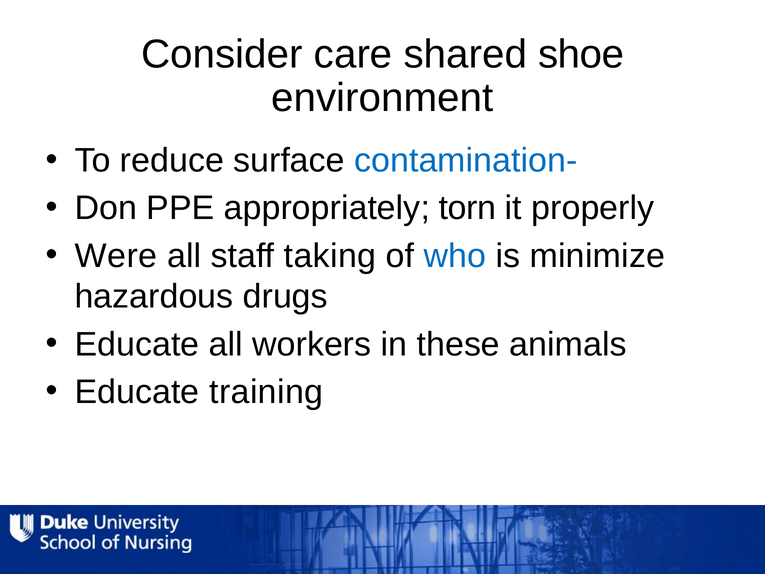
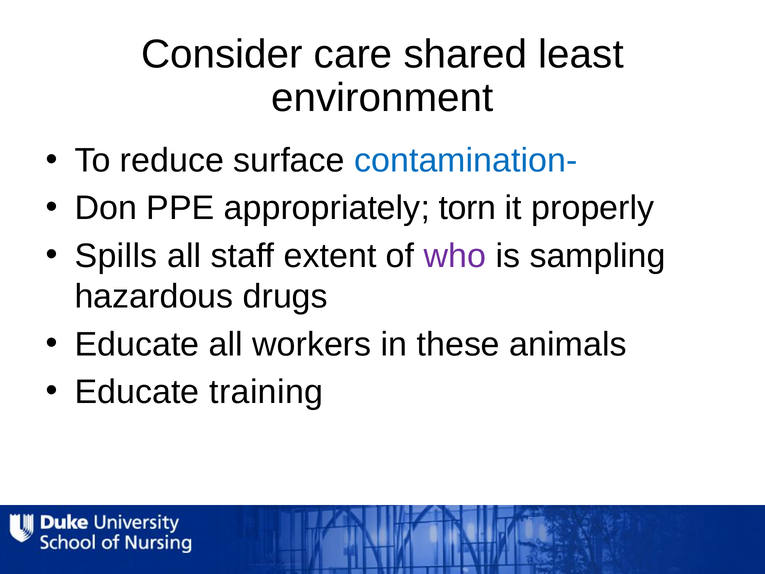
shoe: shoe -> least
Were: Were -> Spills
taking: taking -> extent
who colour: blue -> purple
minimize: minimize -> sampling
